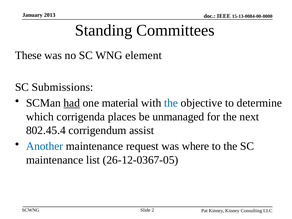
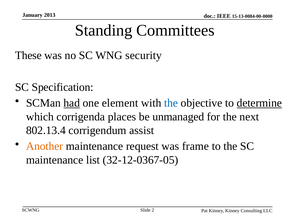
element: element -> security
Submissions: Submissions -> Specification
material: material -> element
determine underline: none -> present
802.45.4: 802.45.4 -> 802.13.4
Another colour: blue -> orange
where: where -> frame
26-12-0367-05: 26-12-0367-05 -> 32-12-0367-05
